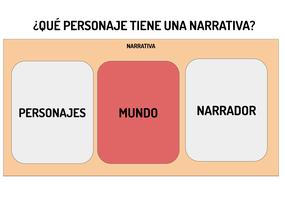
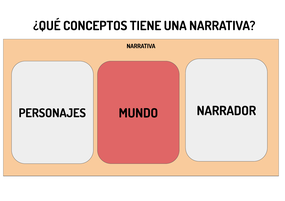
PERSONAJE: PERSONAJE -> CONCEPTOS
